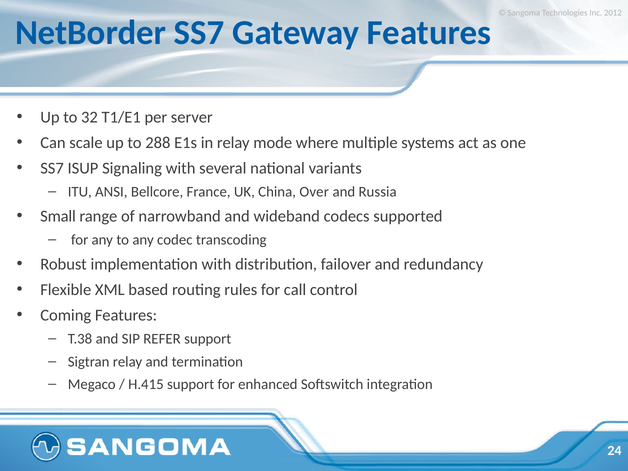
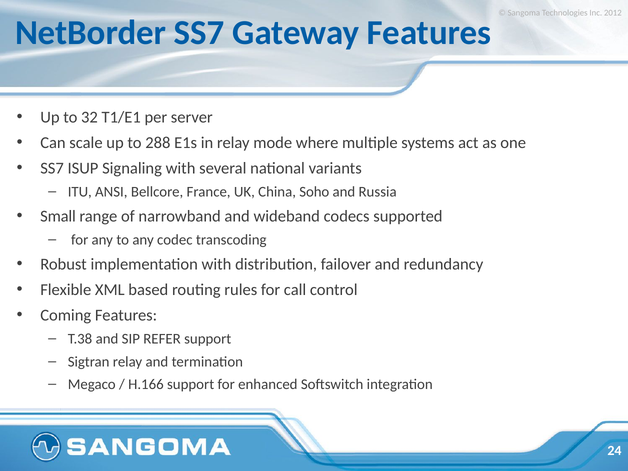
Over: Over -> Soho
H.415: H.415 -> H.166
